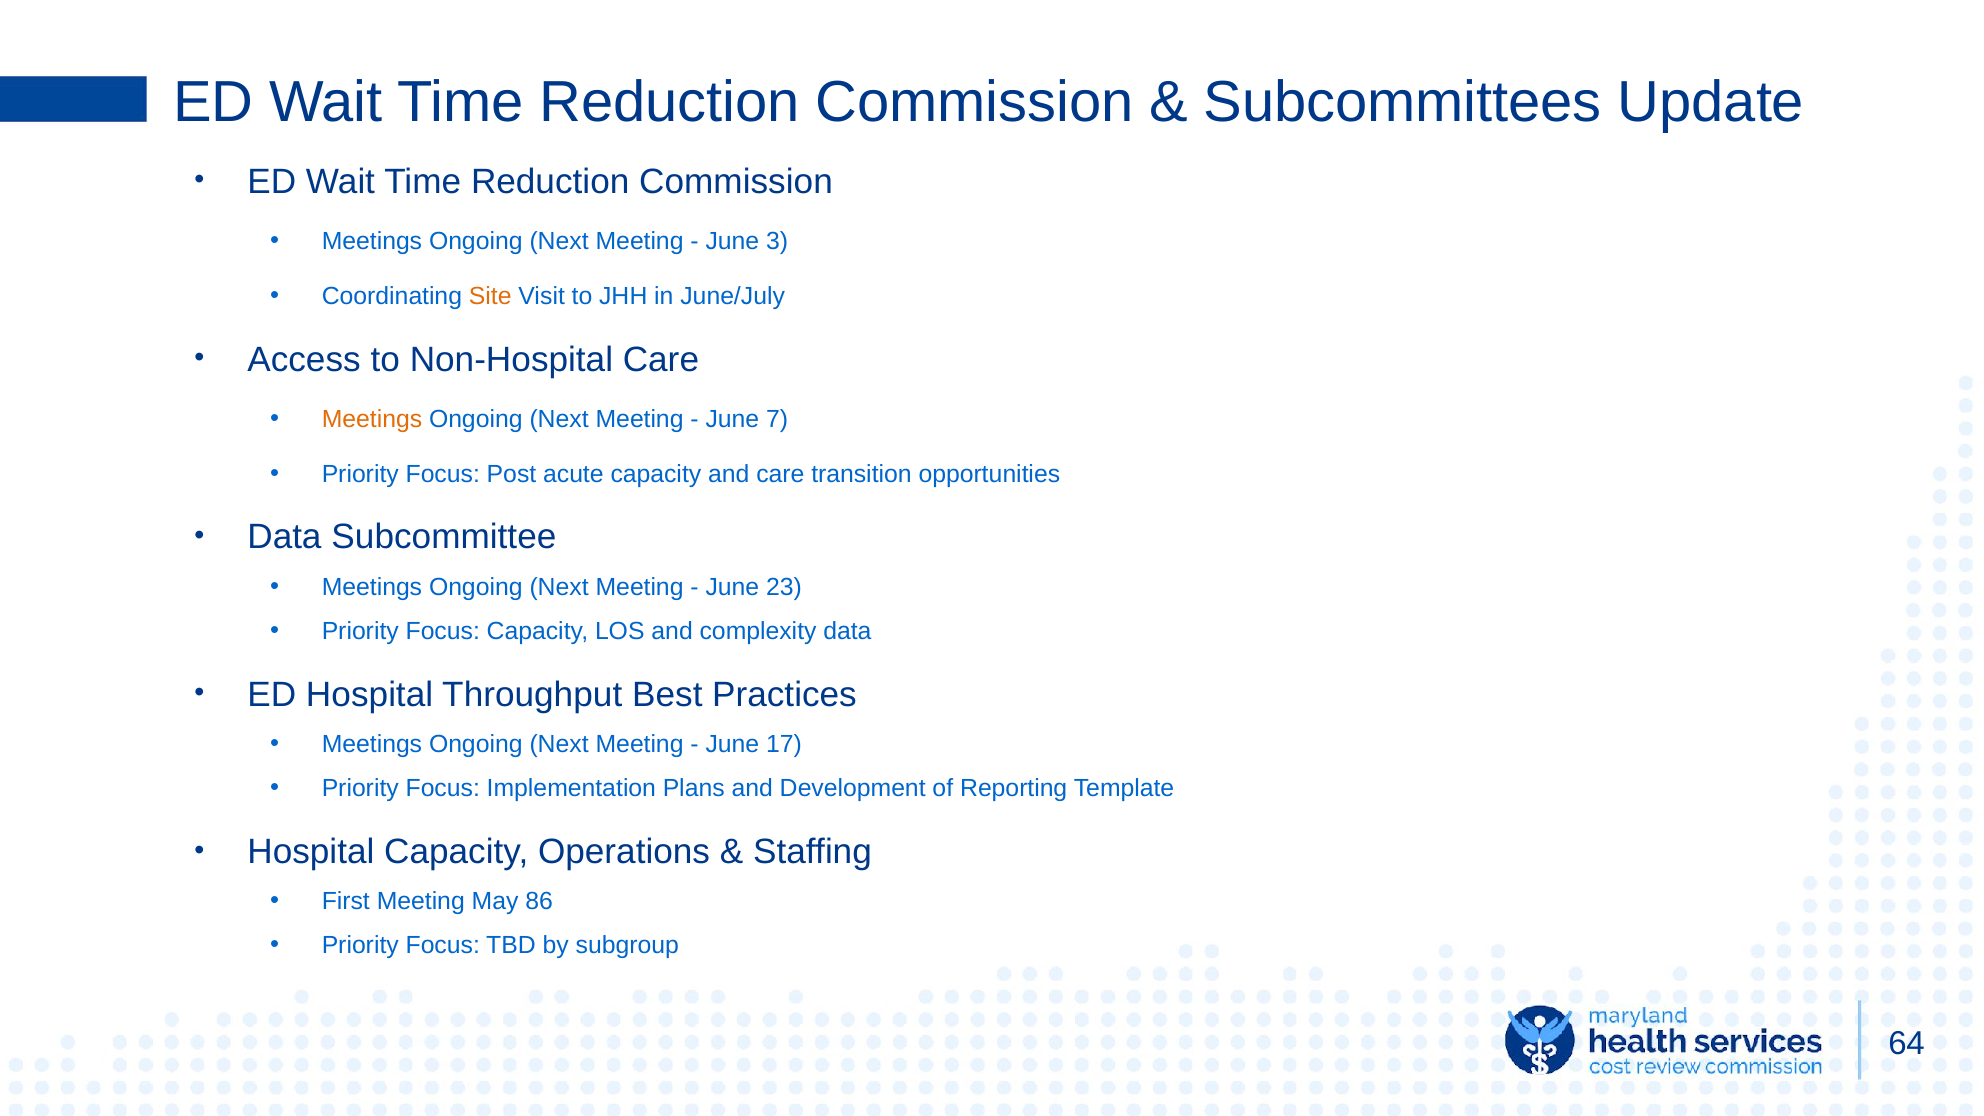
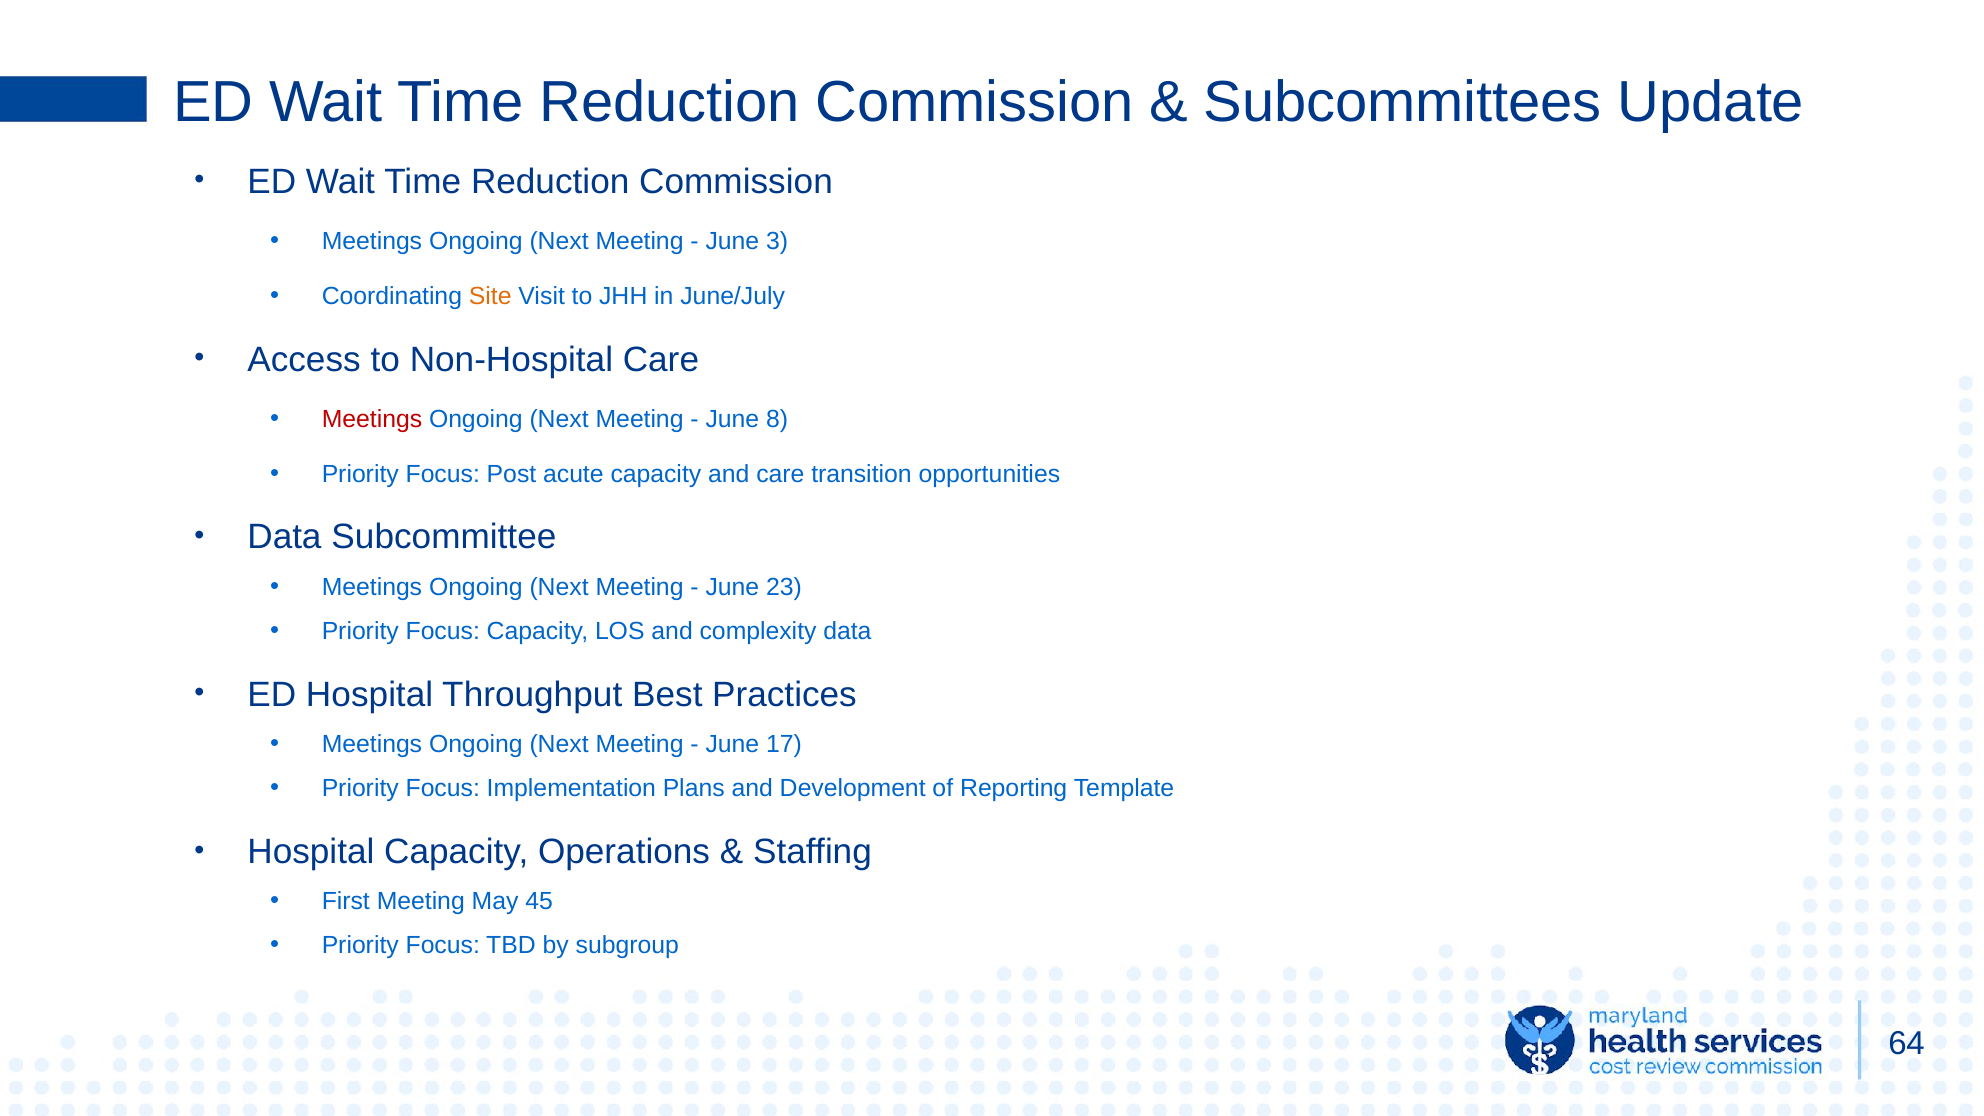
Meetings at (372, 420) colour: orange -> red
7: 7 -> 8
86: 86 -> 45
